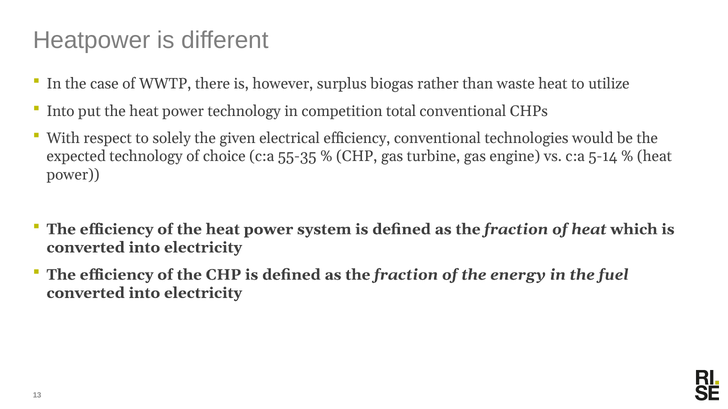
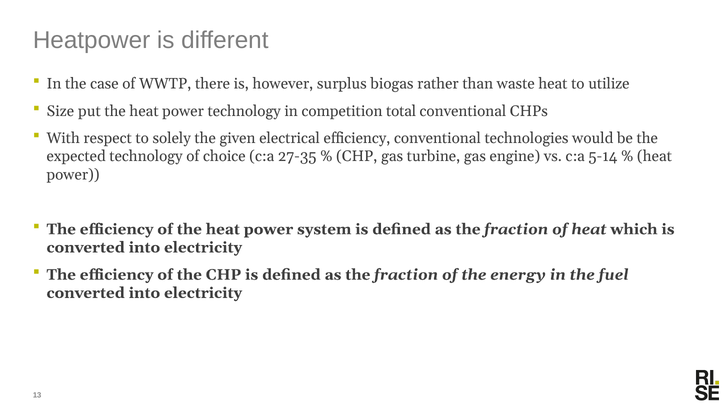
Into at (61, 111): Into -> Size
55-35: 55-35 -> 27-35
